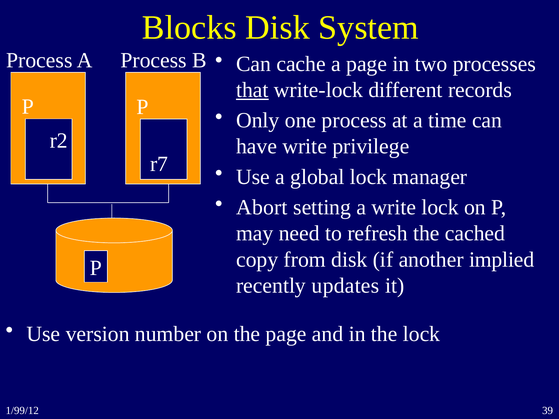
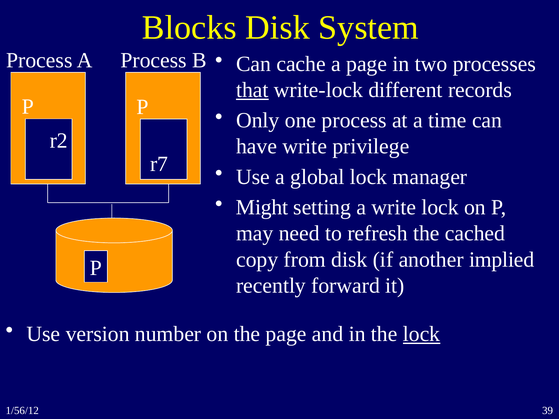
Abort: Abort -> Might
updates: updates -> forward
lock at (422, 334) underline: none -> present
1/99/12: 1/99/12 -> 1/56/12
